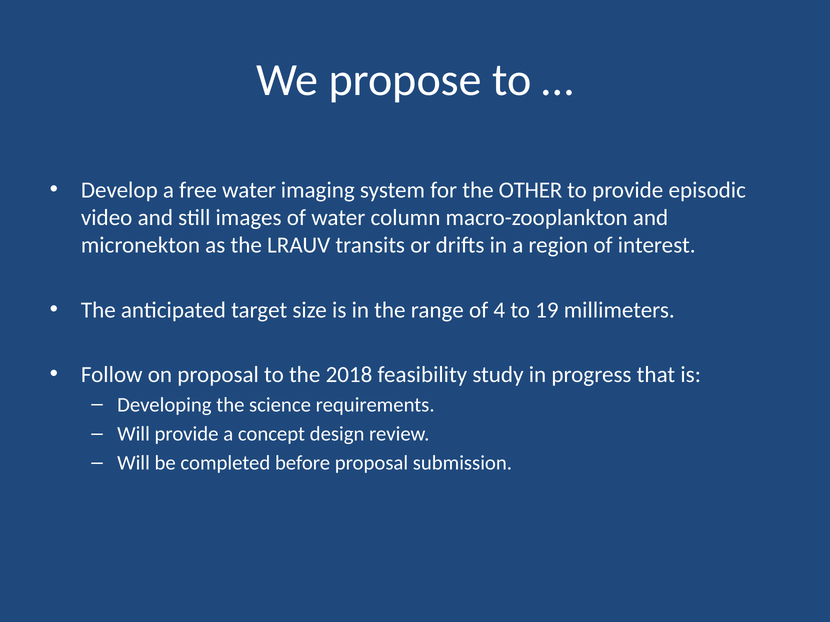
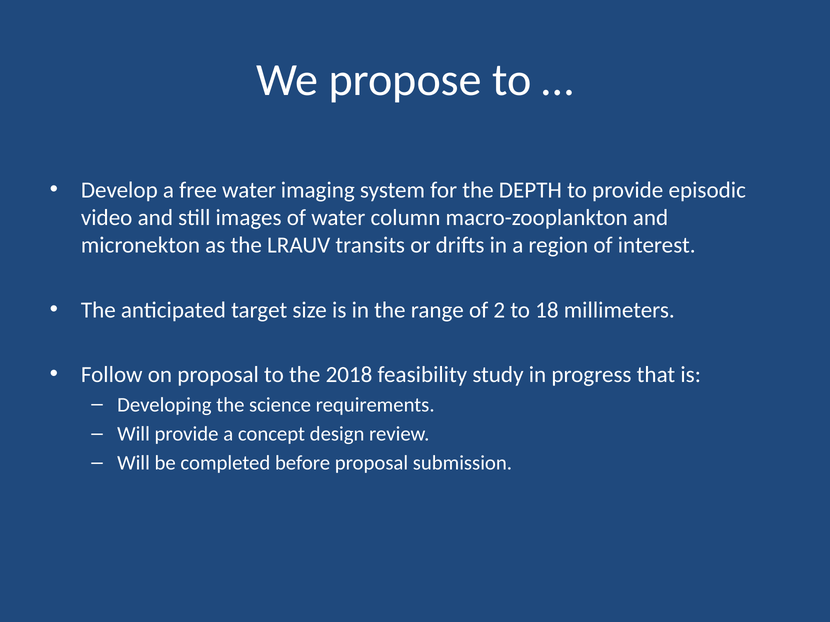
OTHER: OTHER -> DEPTH
4: 4 -> 2
19: 19 -> 18
